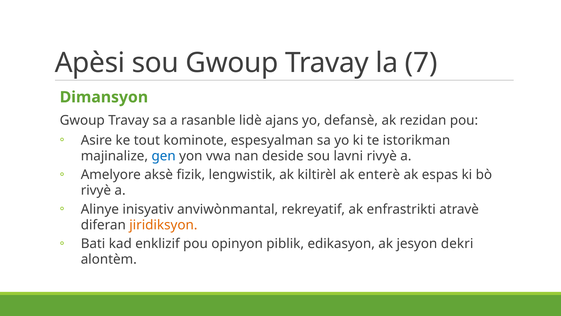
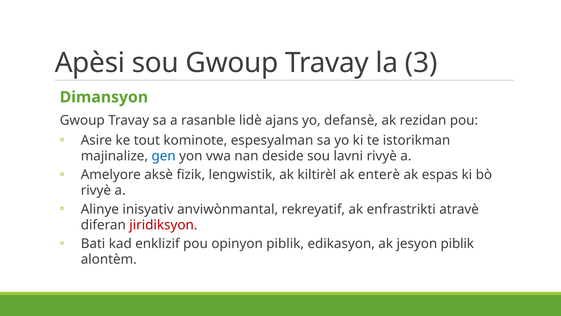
7: 7 -> 3
jiridiksyon colour: orange -> red
jesyon dekri: dekri -> piblik
